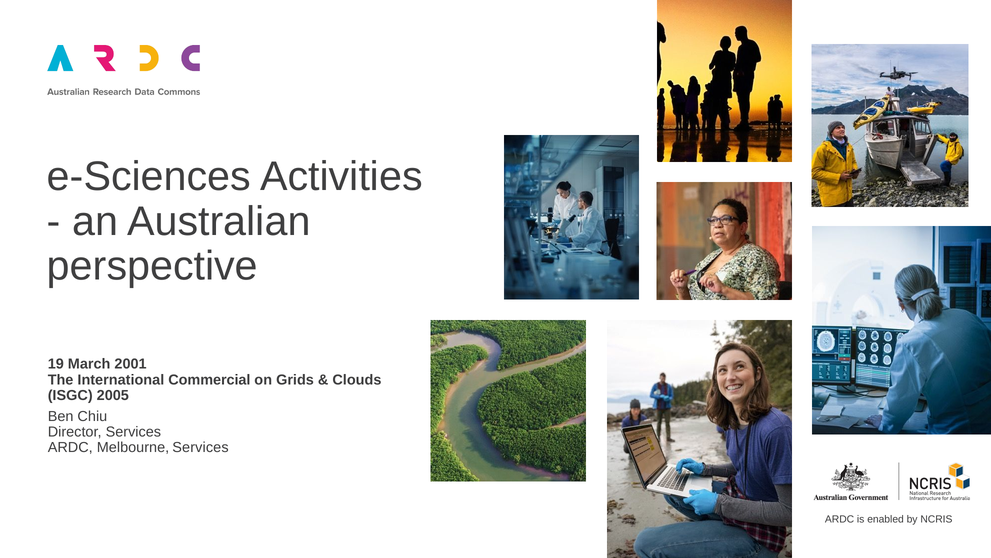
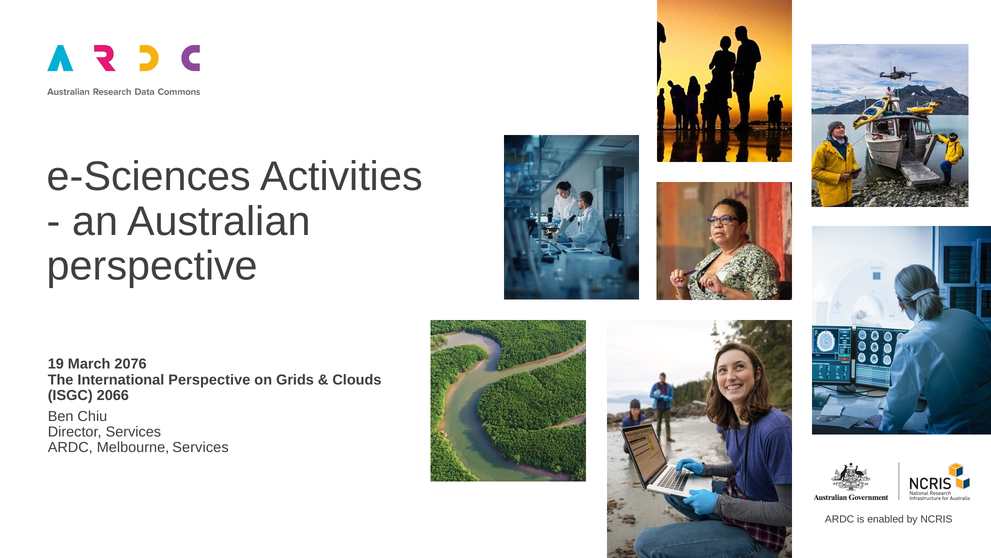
2001: 2001 -> 2076
International Commercial: Commercial -> Perspective
2005: 2005 -> 2066
